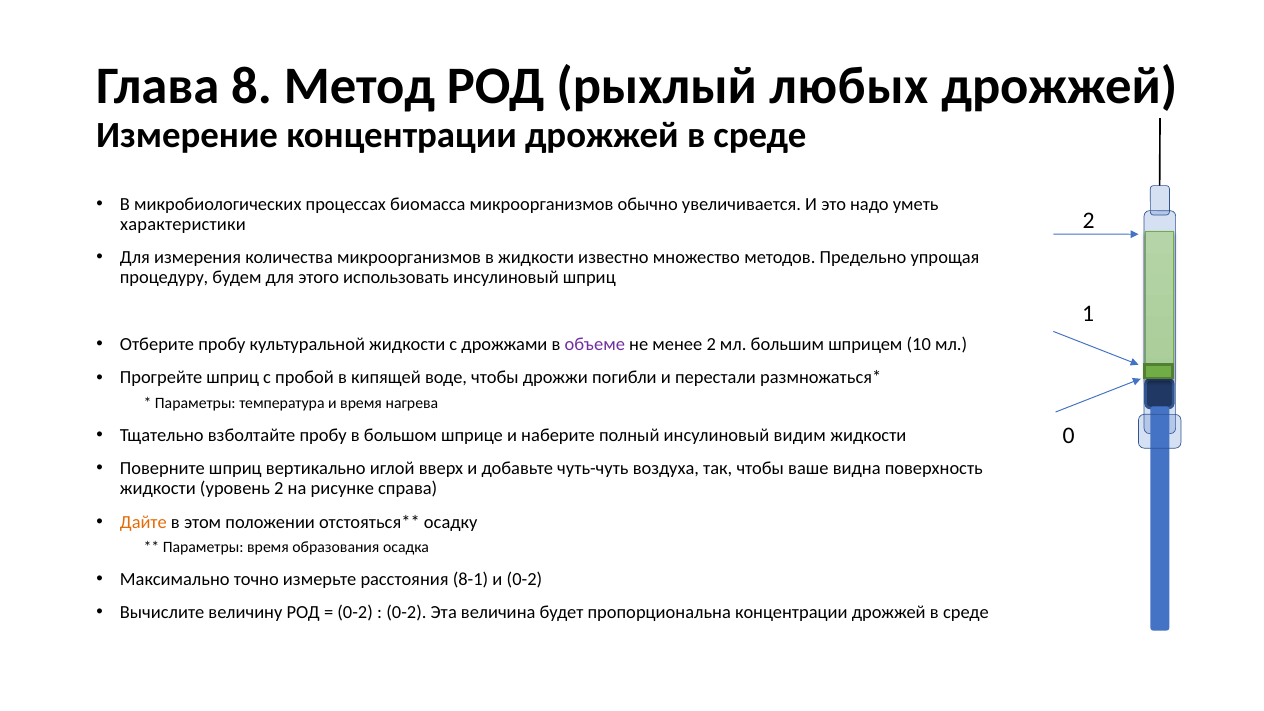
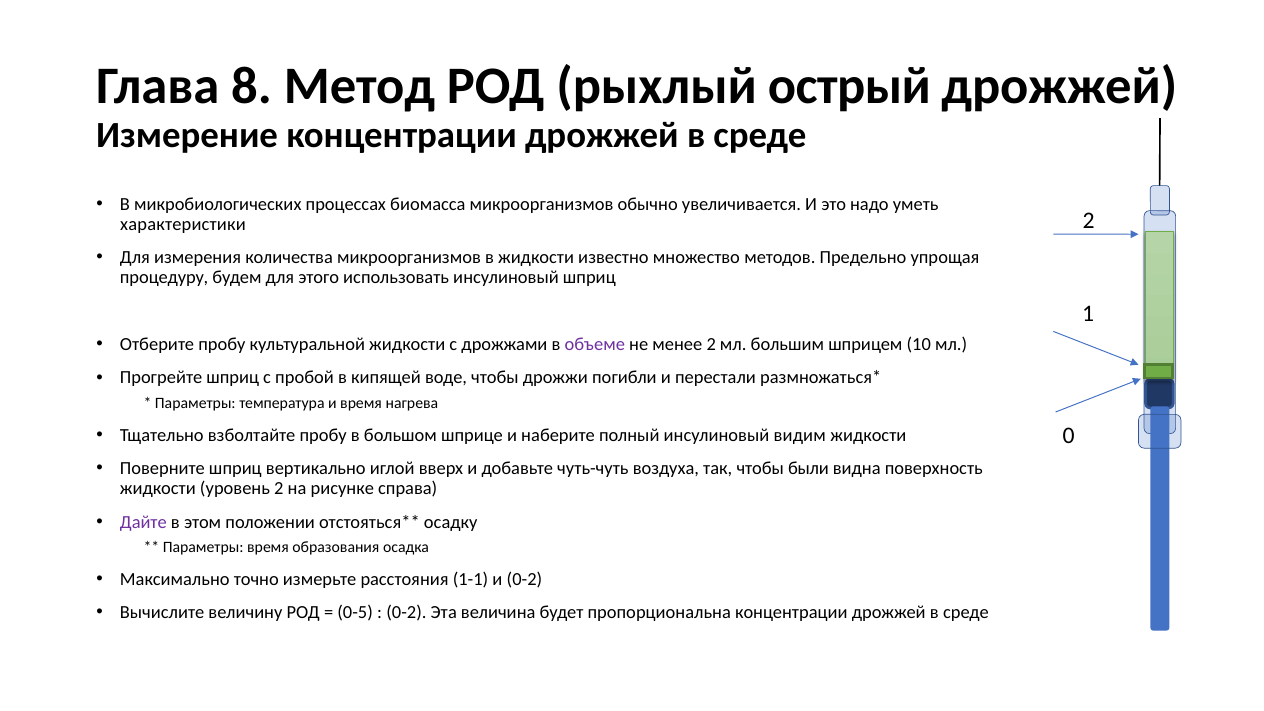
любых: любых -> острый
ваше: ваше -> были
Дайте colour: orange -> purple
8-1: 8-1 -> 1-1
0-2 at (355, 613): 0-2 -> 0-5
